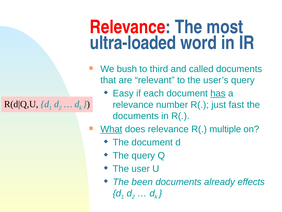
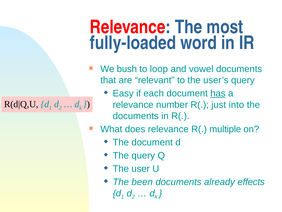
ultra-loaded: ultra-loaded -> fully-loaded
third: third -> loop
called: called -> vowel
fast: fast -> into
What underline: present -> none
